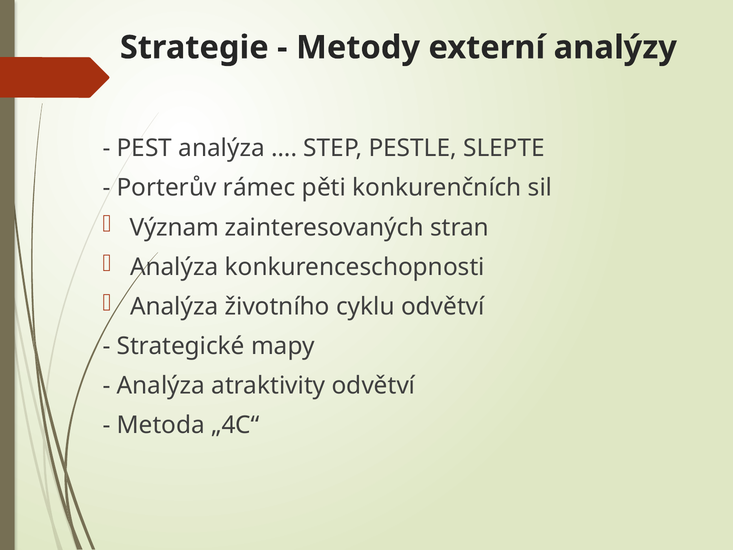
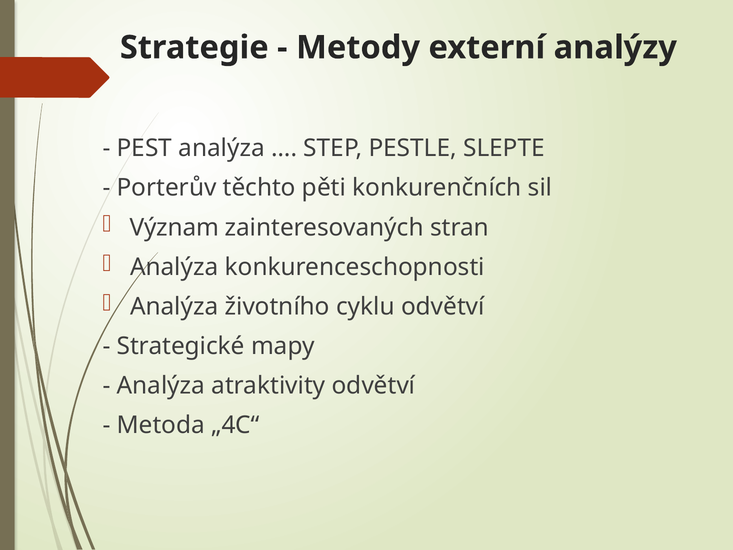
rámec: rámec -> těchto
